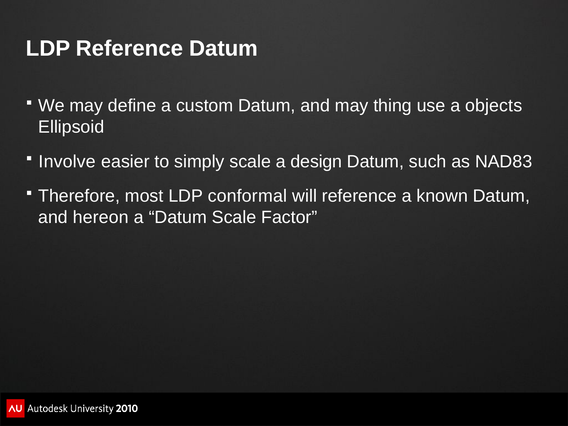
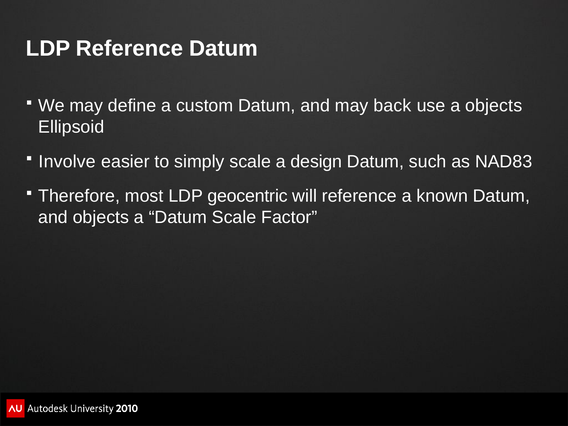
thing: thing -> back
conformal: conformal -> geocentric
and hereon: hereon -> objects
